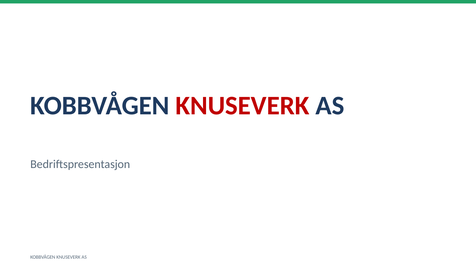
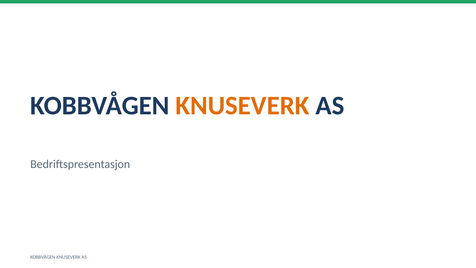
KNUSEVERK at (242, 106) colour: red -> orange
